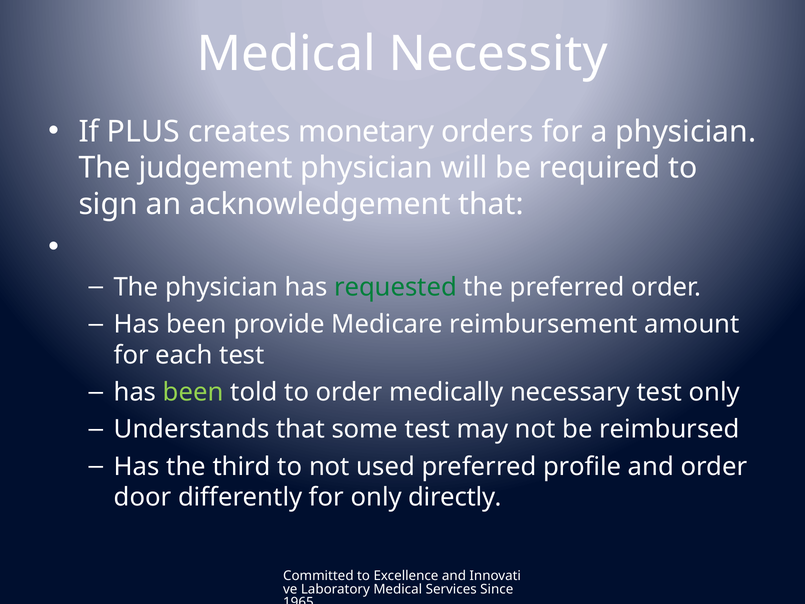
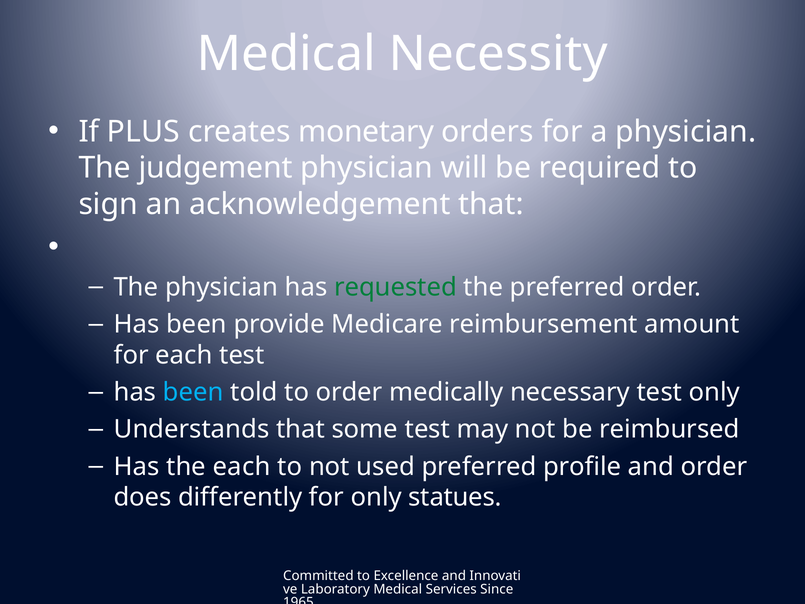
been at (193, 392) colour: light green -> light blue
the third: third -> each
door: door -> does
directly: directly -> statues
